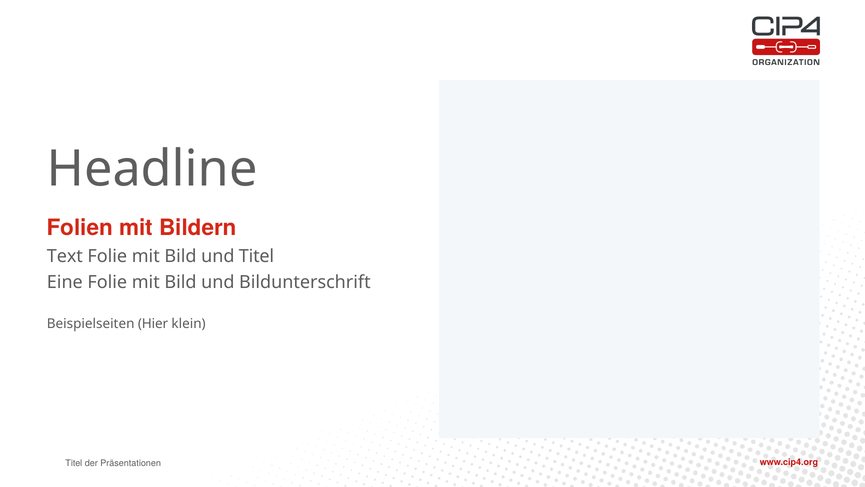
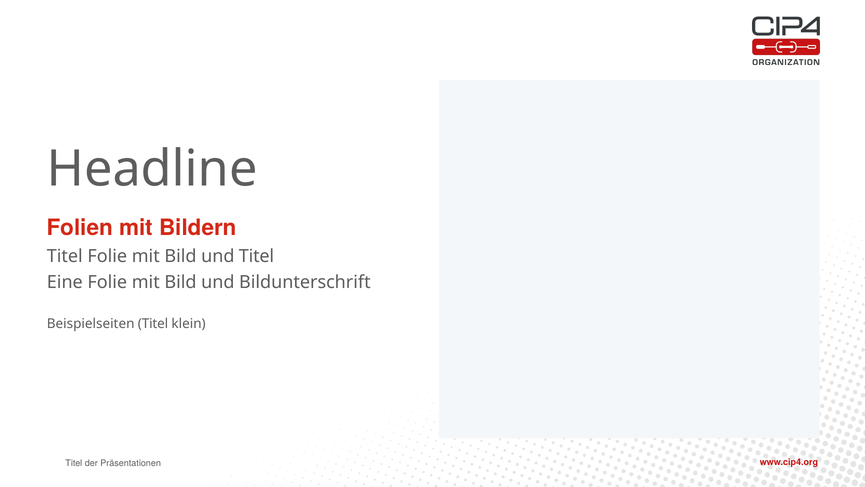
Text at (65, 256): Text -> Titel
Beispielseiten Hier: Hier -> Titel
